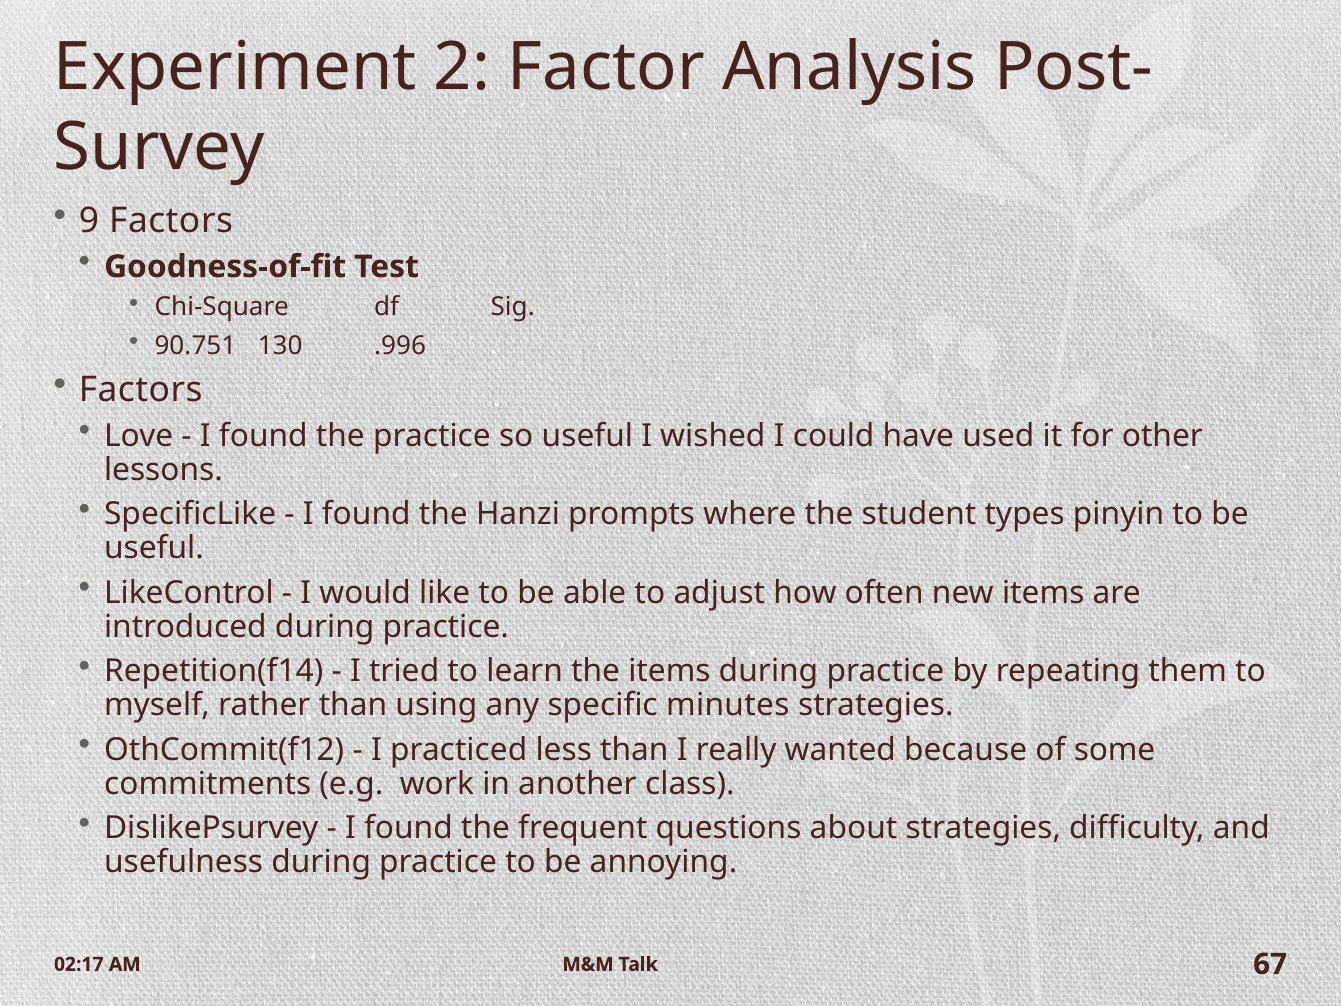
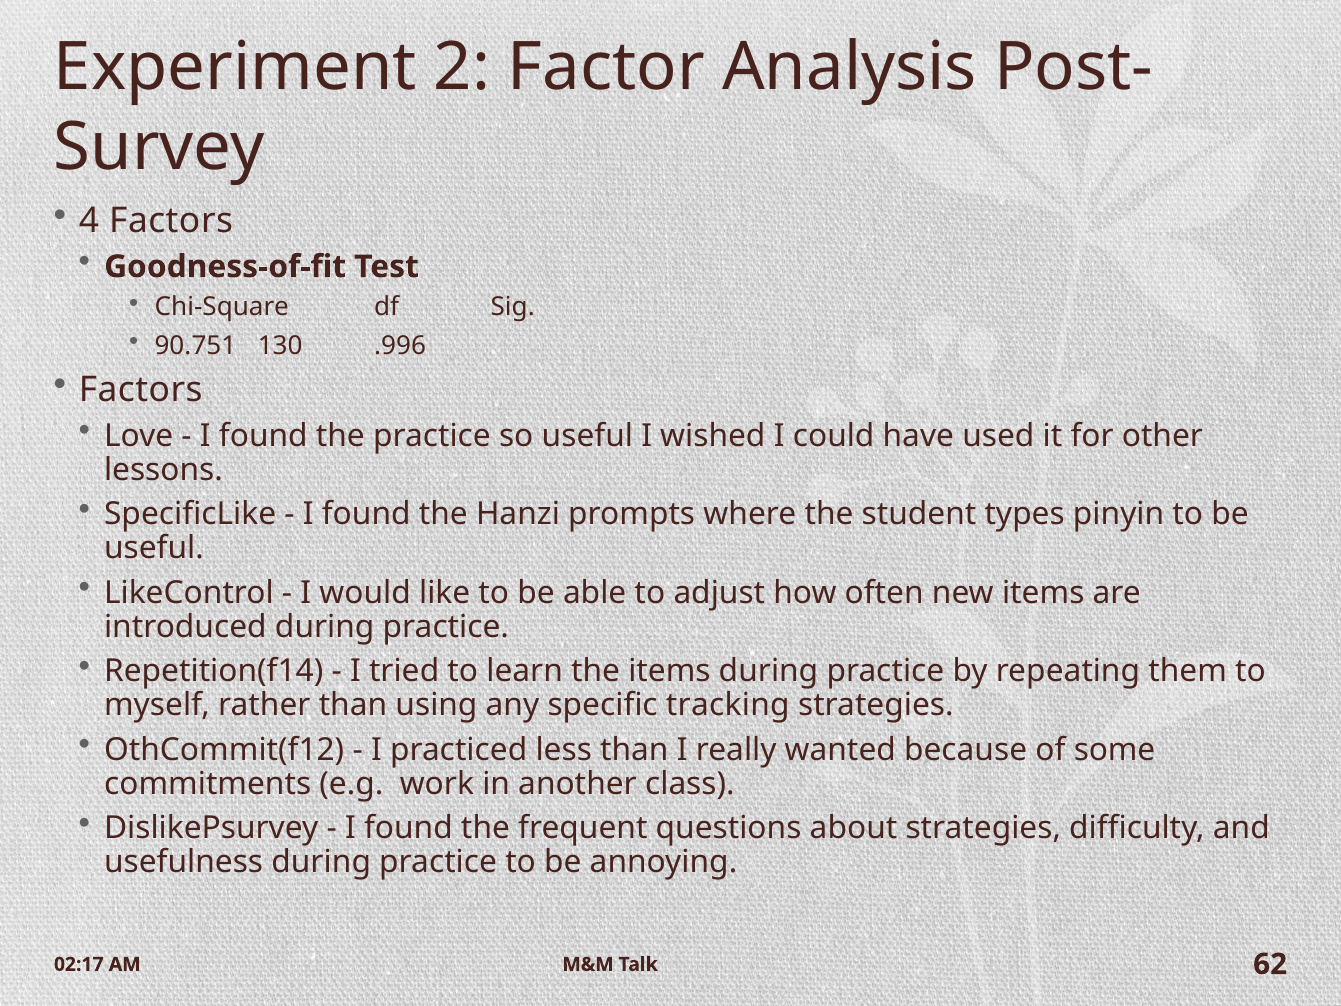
9: 9 -> 4
minutes: minutes -> tracking
67: 67 -> 62
